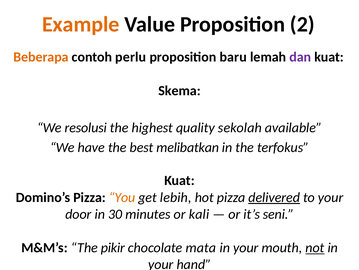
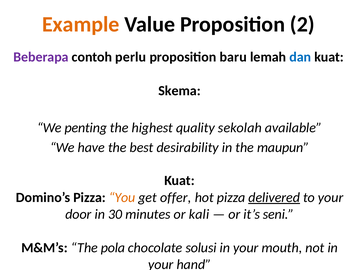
Beberapa colour: orange -> purple
dan colour: purple -> blue
resolusi: resolusi -> penting
melibatkan: melibatkan -> desirability
terfokus: terfokus -> maupun
lebih: lebih -> offer
pikir: pikir -> pola
mata: mata -> solusi
not underline: present -> none
